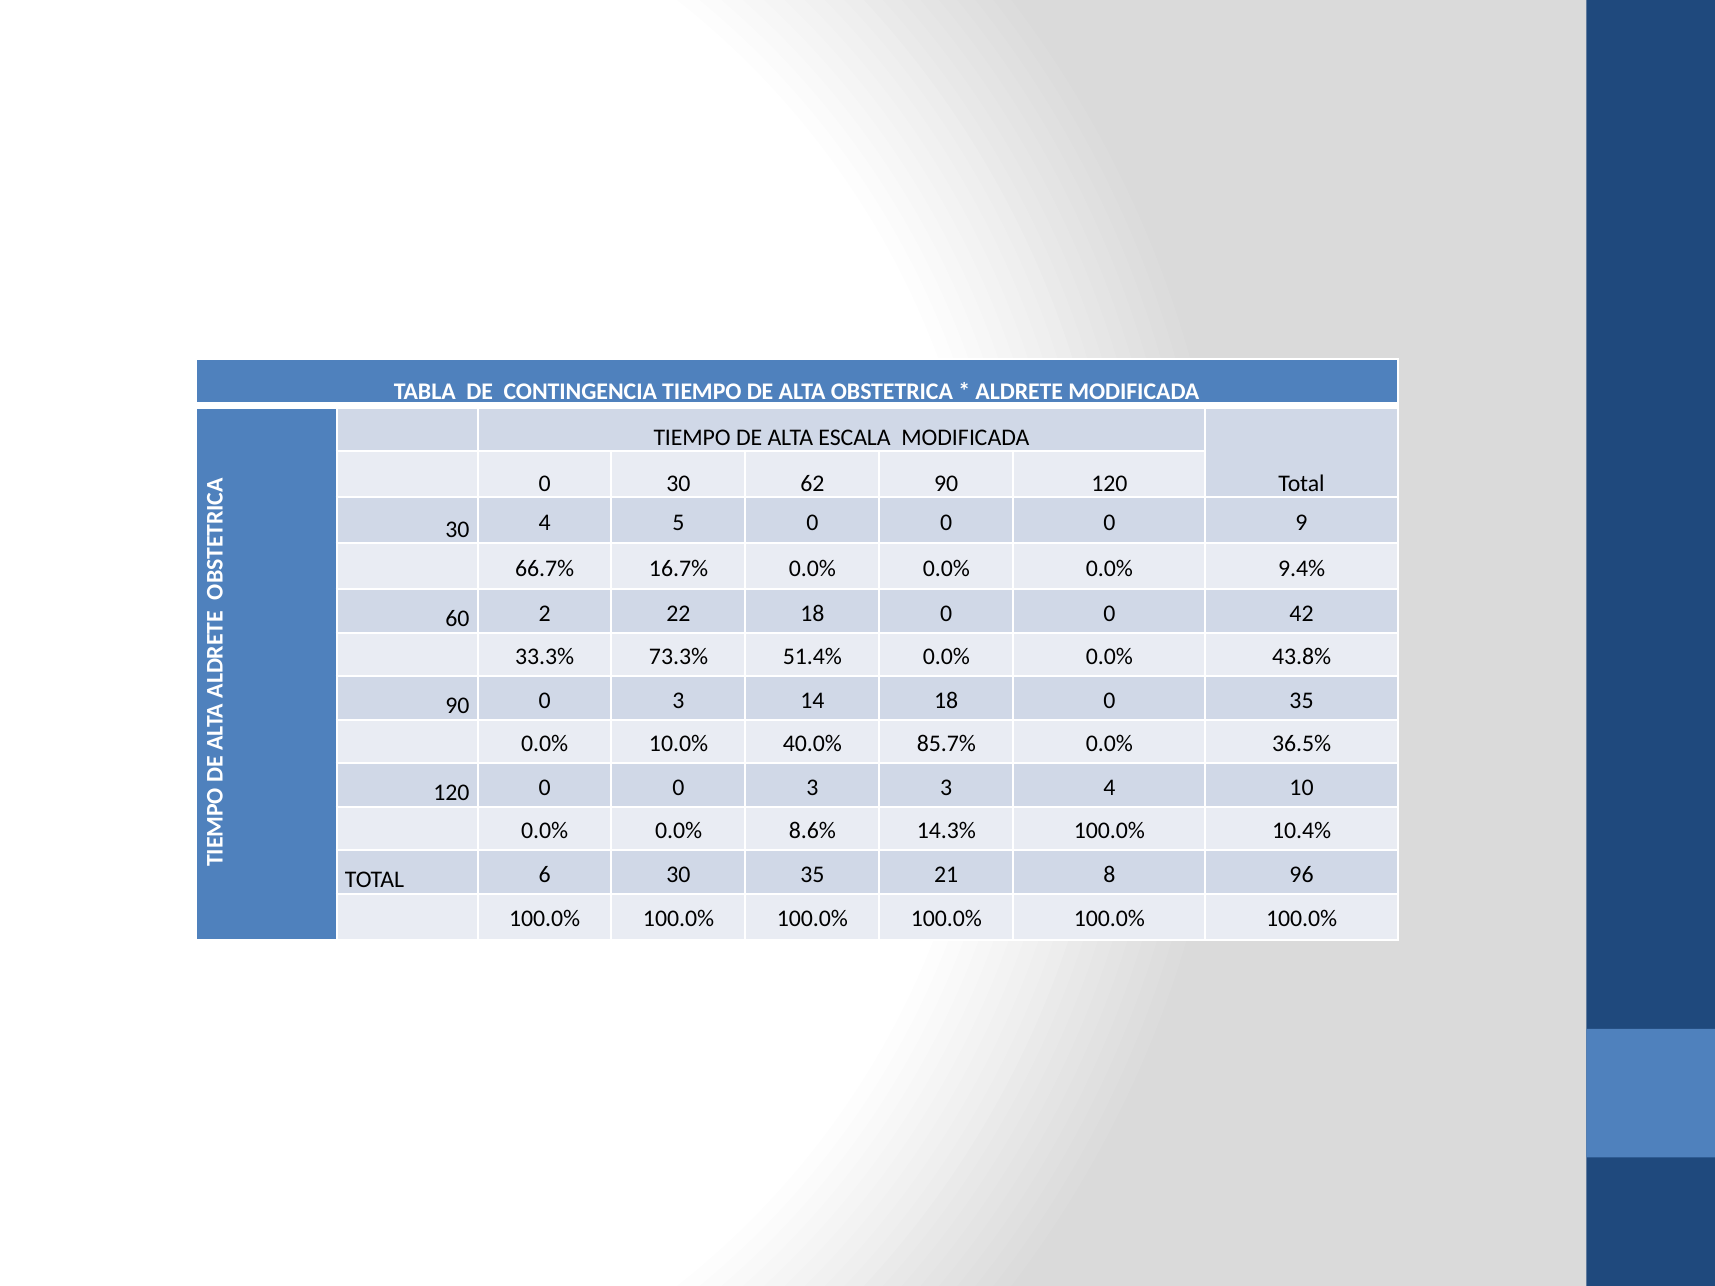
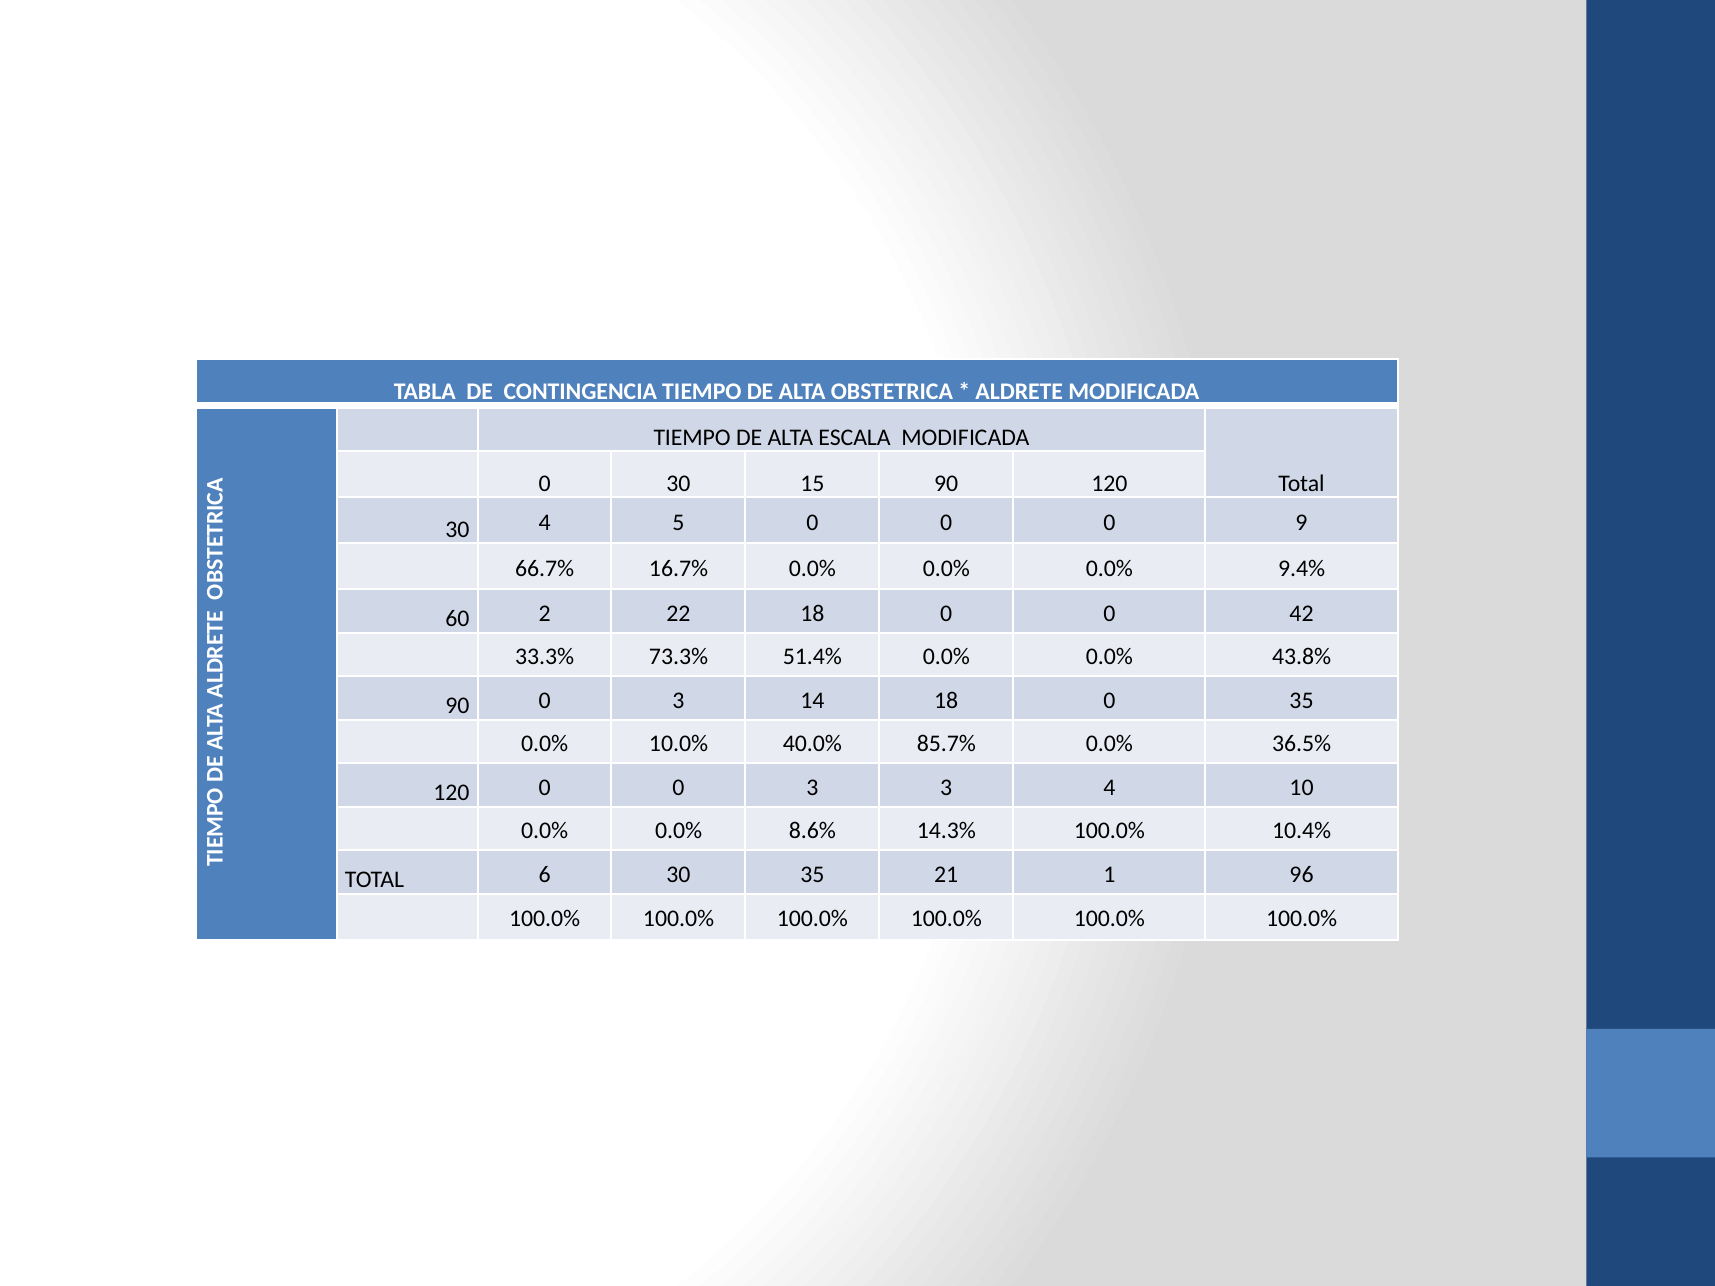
62: 62 -> 15
8: 8 -> 1
